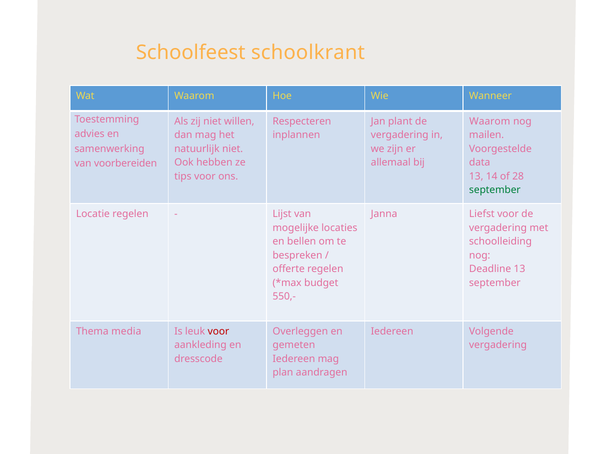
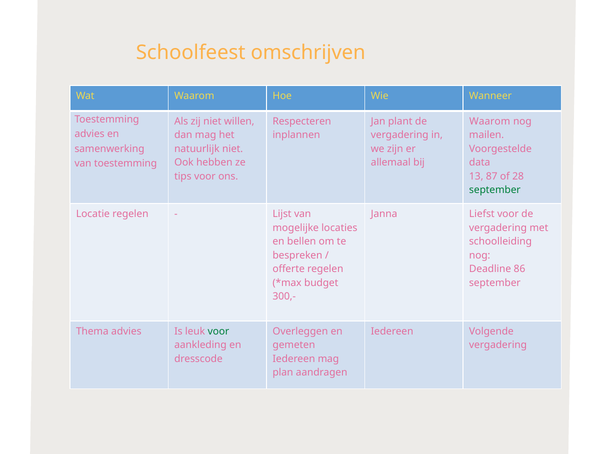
schoolkrant: schoolkrant -> omschrijven
van voorbereiden: voorbereiden -> toestemming
14: 14 -> 87
Deadline 13: 13 -> 86
550,-: 550,- -> 300,-
Thema media: media -> advies
voor at (218, 332) colour: red -> green
